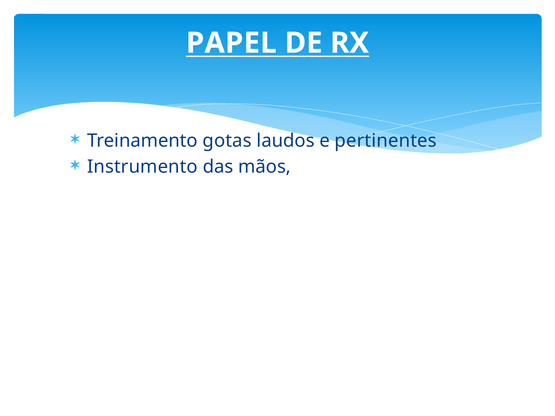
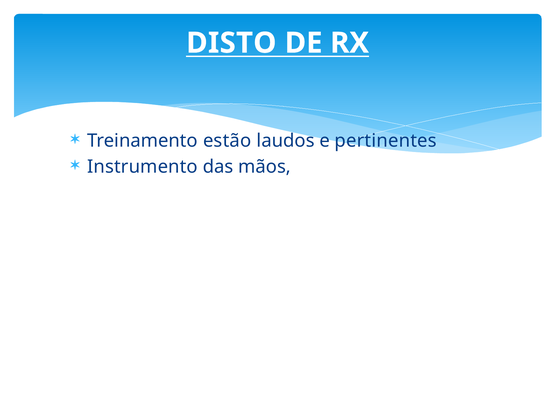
PAPEL: PAPEL -> DISTO
gotas: gotas -> estão
